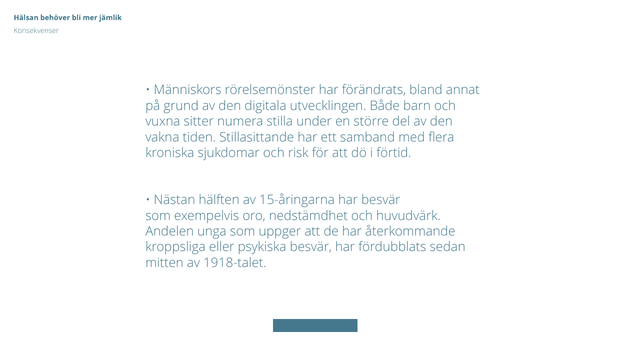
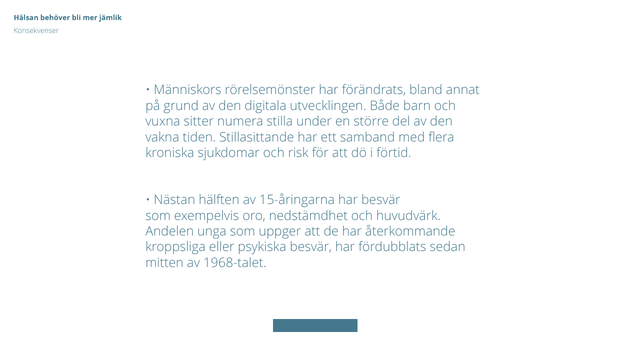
1918-talet: 1918-talet -> 1968-talet
